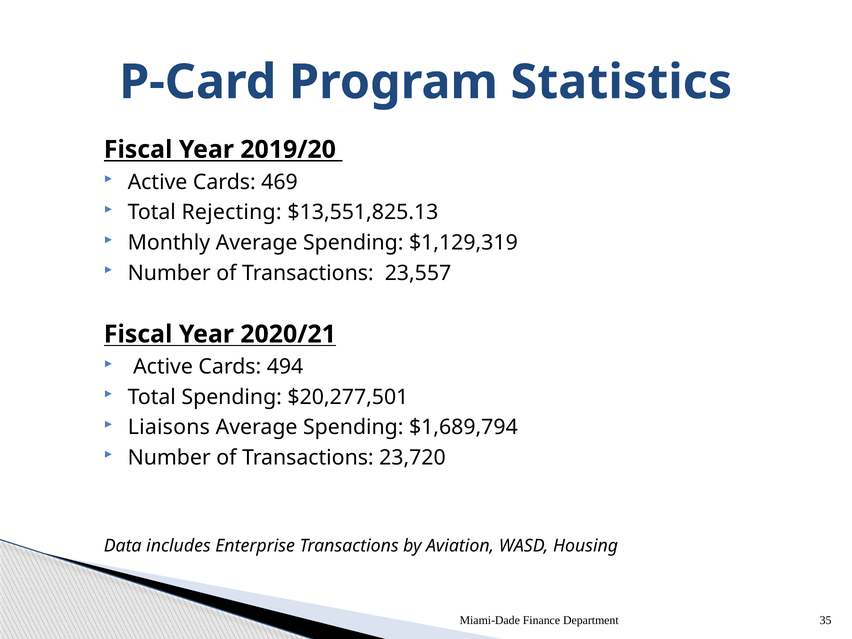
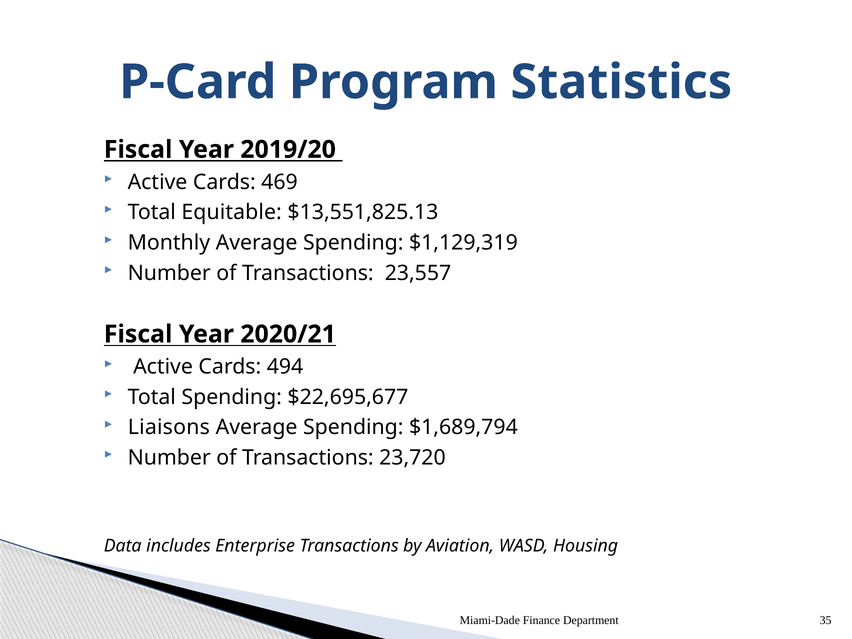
Rejecting: Rejecting -> Equitable
$20,277,501: $20,277,501 -> $22,695,677
